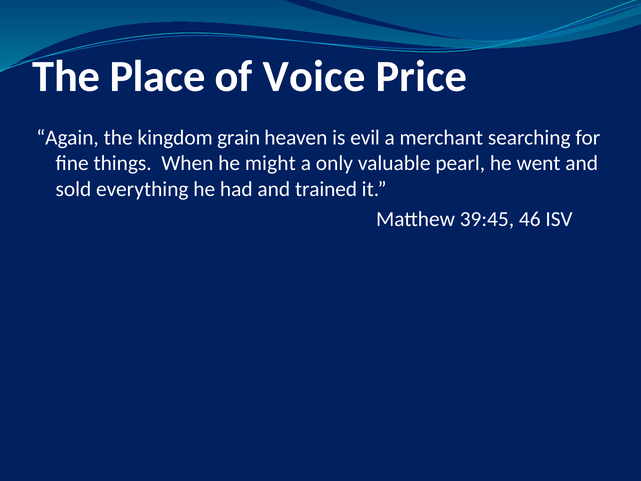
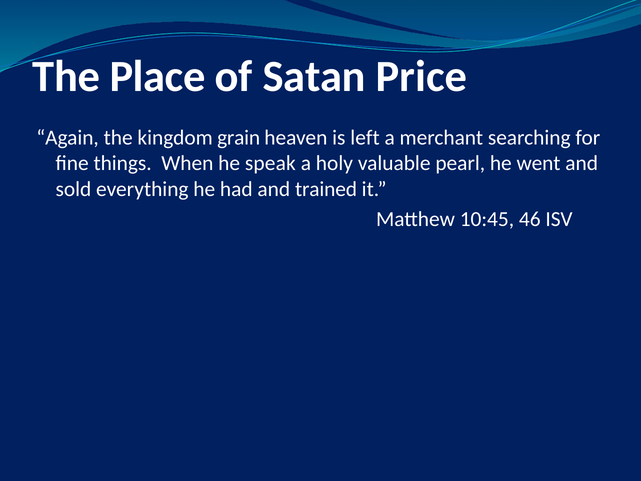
Voice: Voice -> Satan
evil: evil -> left
might: might -> speak
only: only -> holy
39:45: 39:45 -> 10:45
